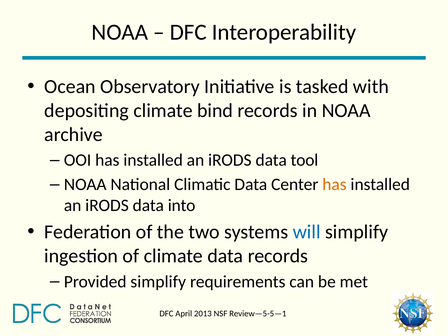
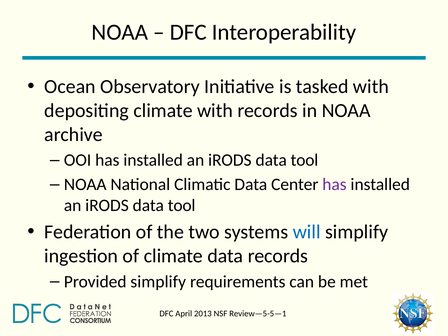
climate bind: bind -> with
has at (334, 185) colour: orange -> purple
into at (182, 205): into -> tool
